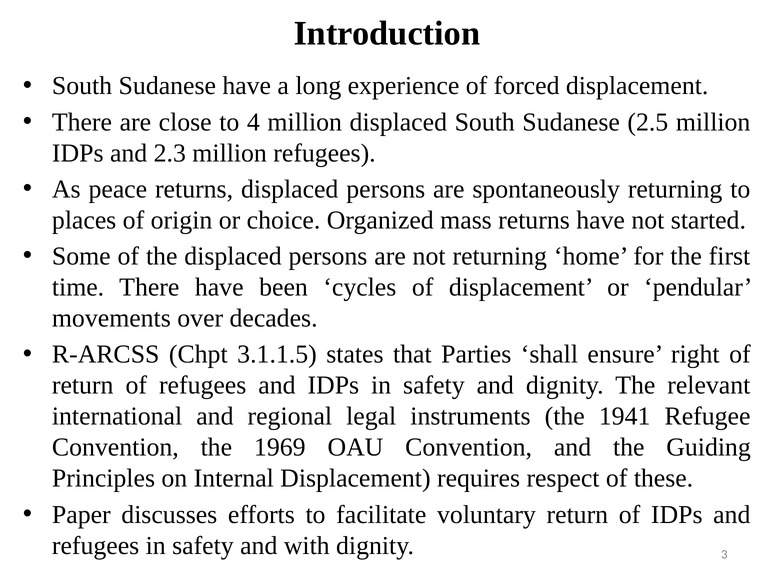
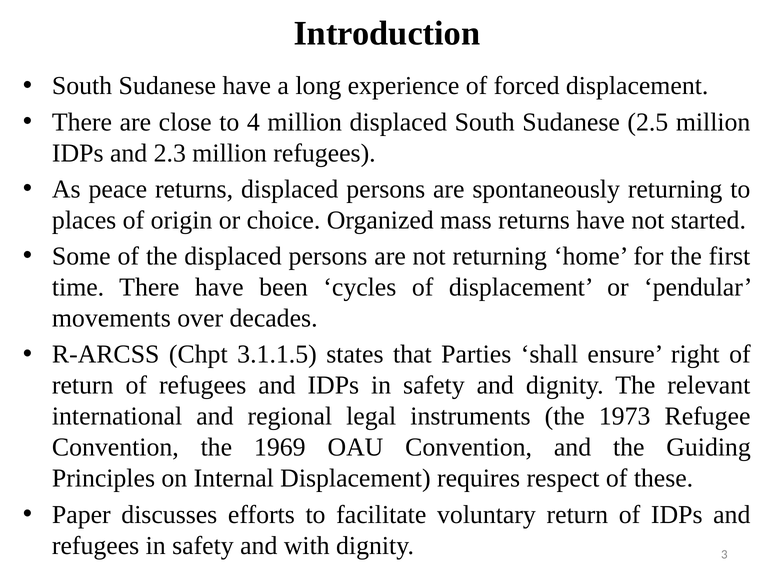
1941: 1941 -> 1973
